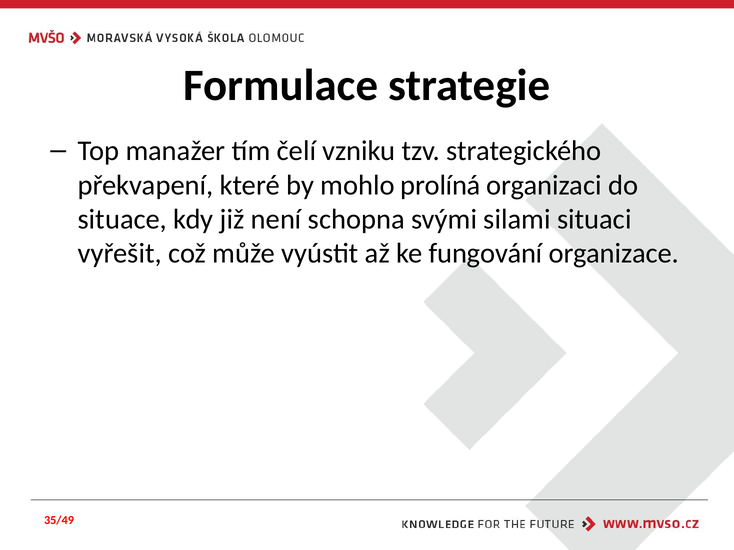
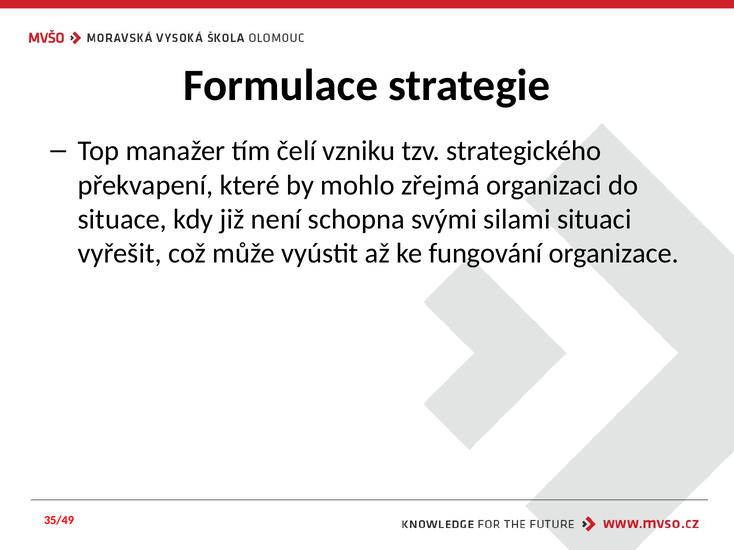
prolíná: prolíná -> zřejmá
